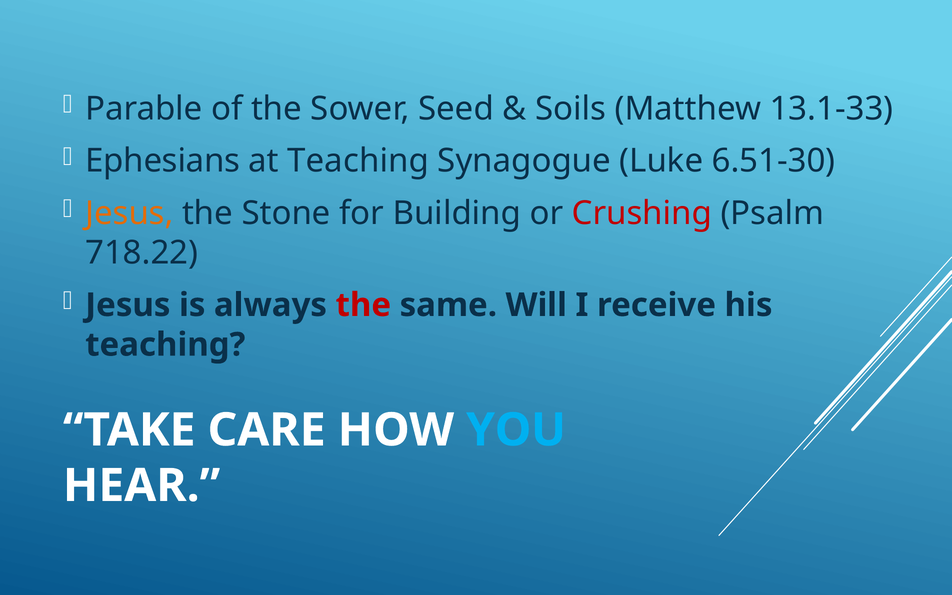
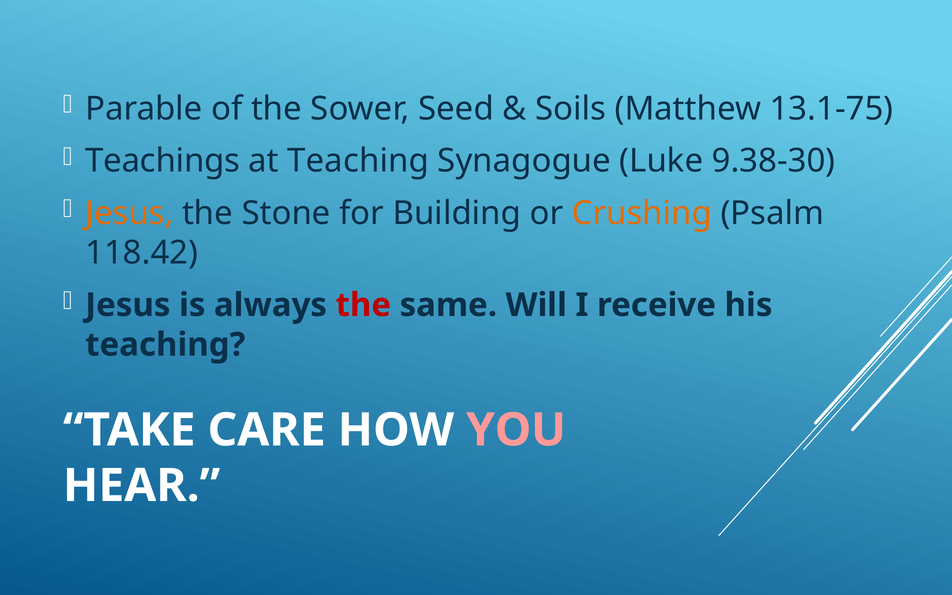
13.1-33: 13.1-33 -> 13.1-75
Ephesians: Ephesians -> Teachings
6.51-30: 6.51-30 -> 9.38-30
Crushing colour: red -> orange
718.22: 718.22 -> 118.42
YOU colour: light blue -> pink
